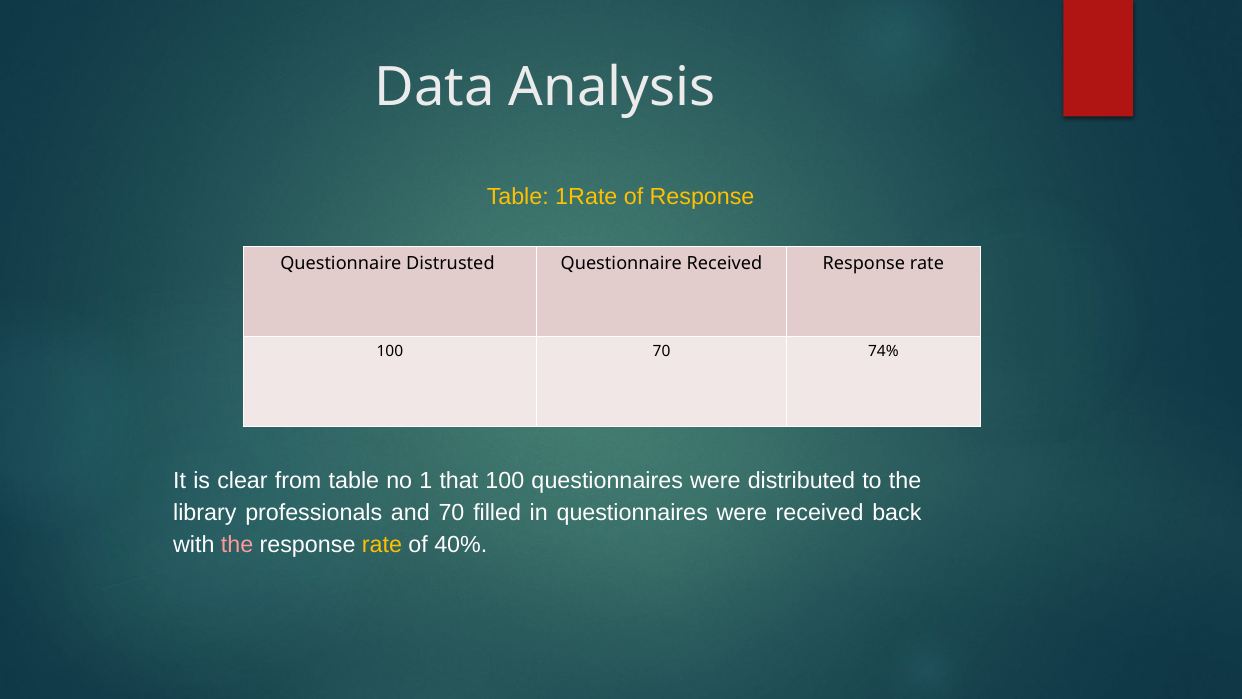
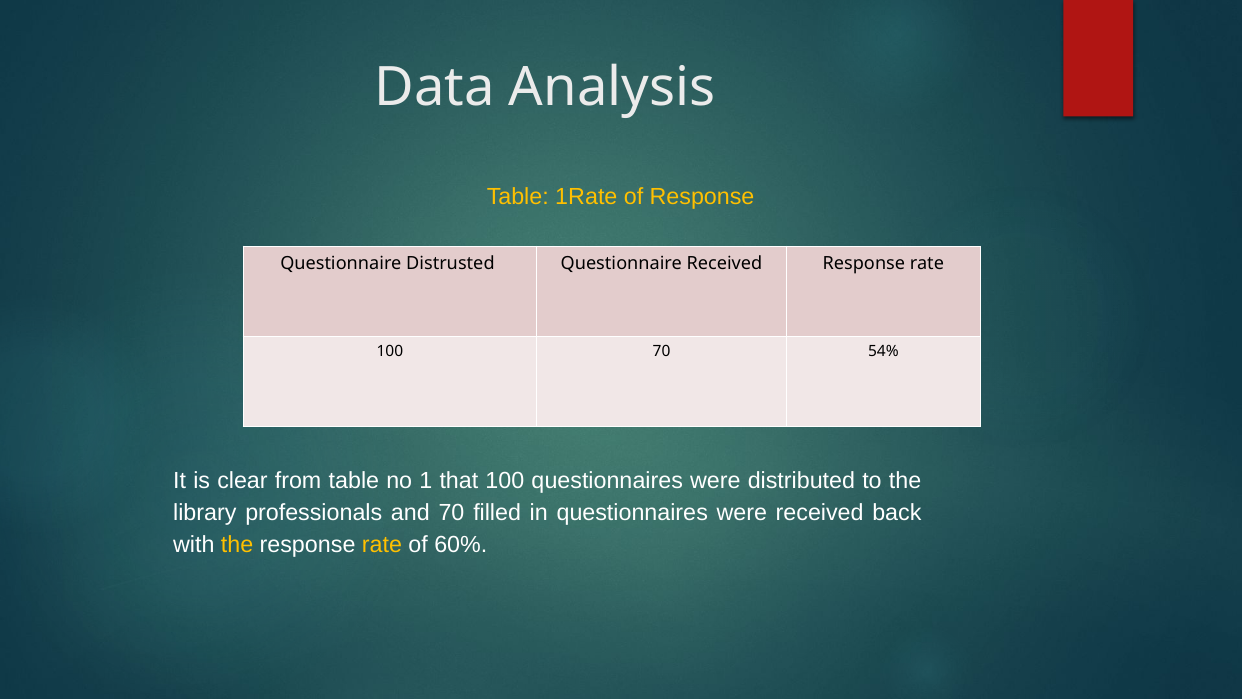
74%: 74% -> 54%
the at (237, 544) colour: pink -> yellow
40%: 40% -> 60%
